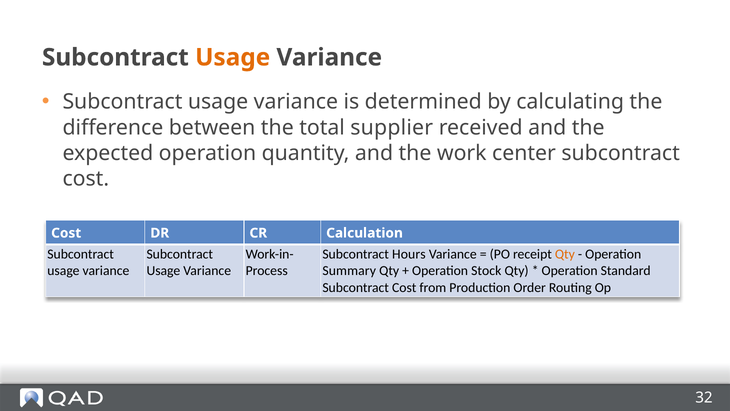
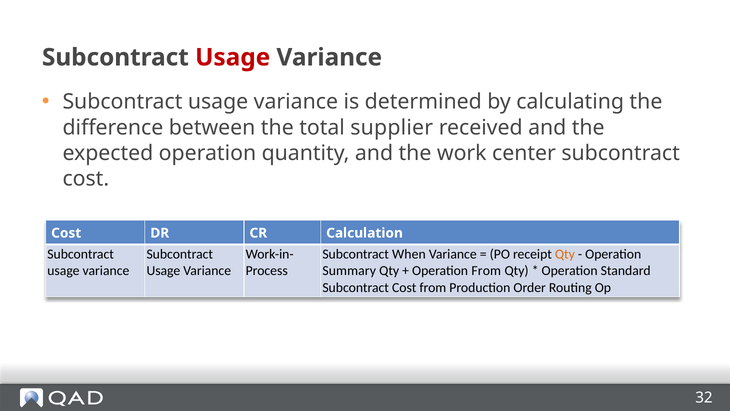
Usage at (233, 57) colour: orange -> red
Hours: Hours -> When
Operation Stock: Stock -> From
